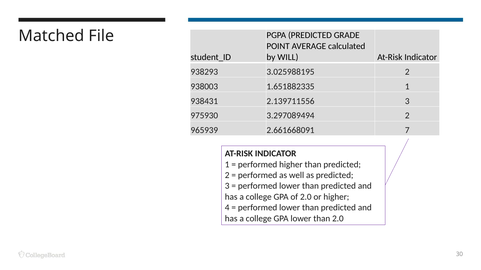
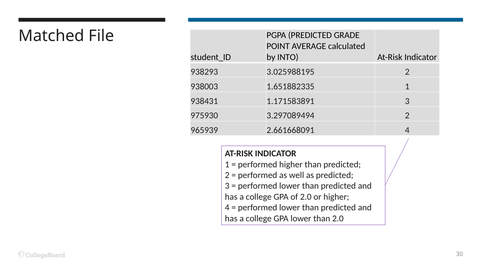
WILL: WILL -> INTO
2.139711556: 2.139711556 -> 1.171583891
2.661668091 7: 7 -> 4
